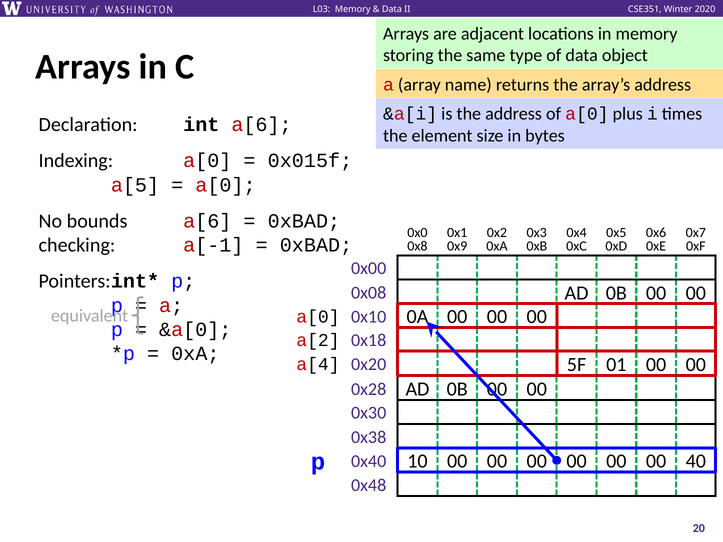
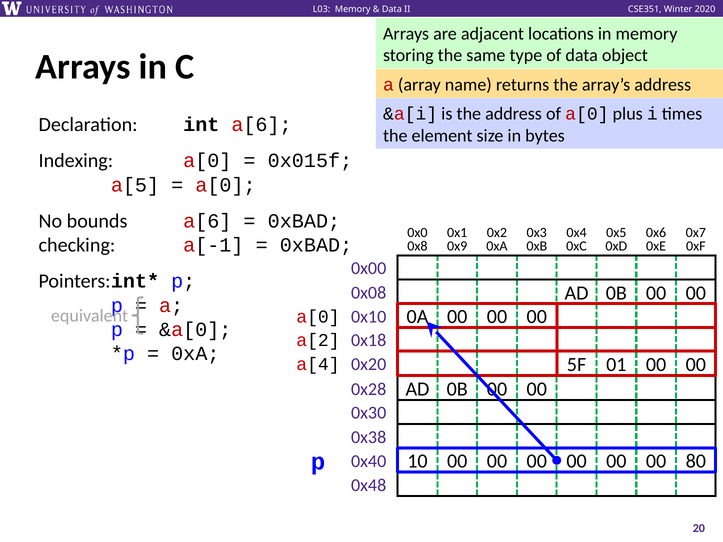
40: 40 -> 80
